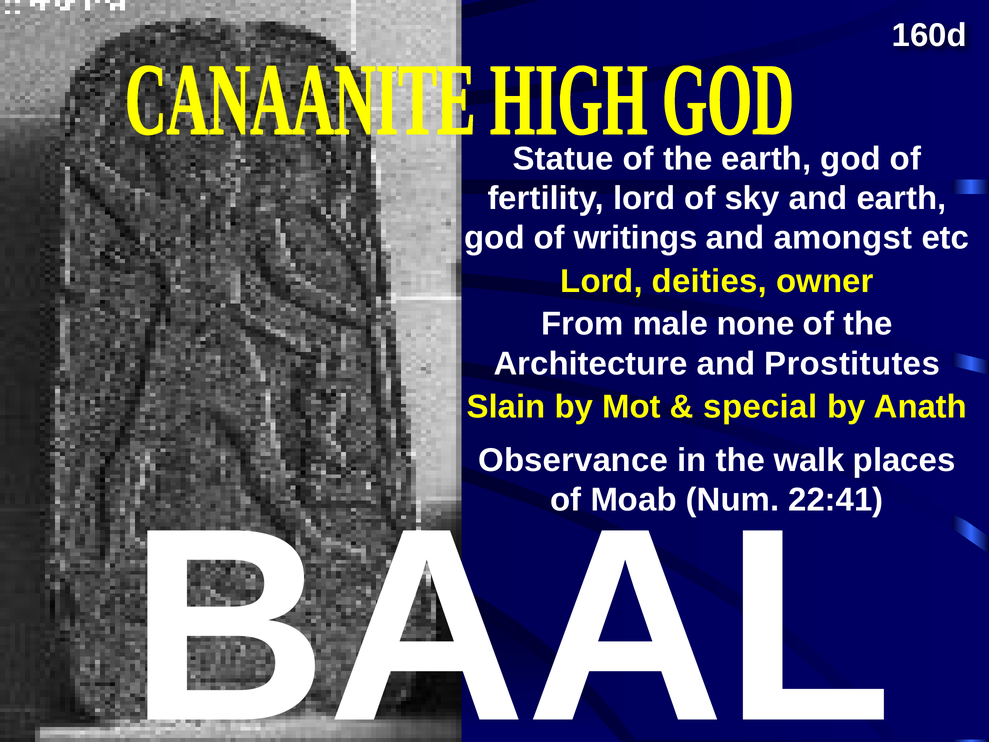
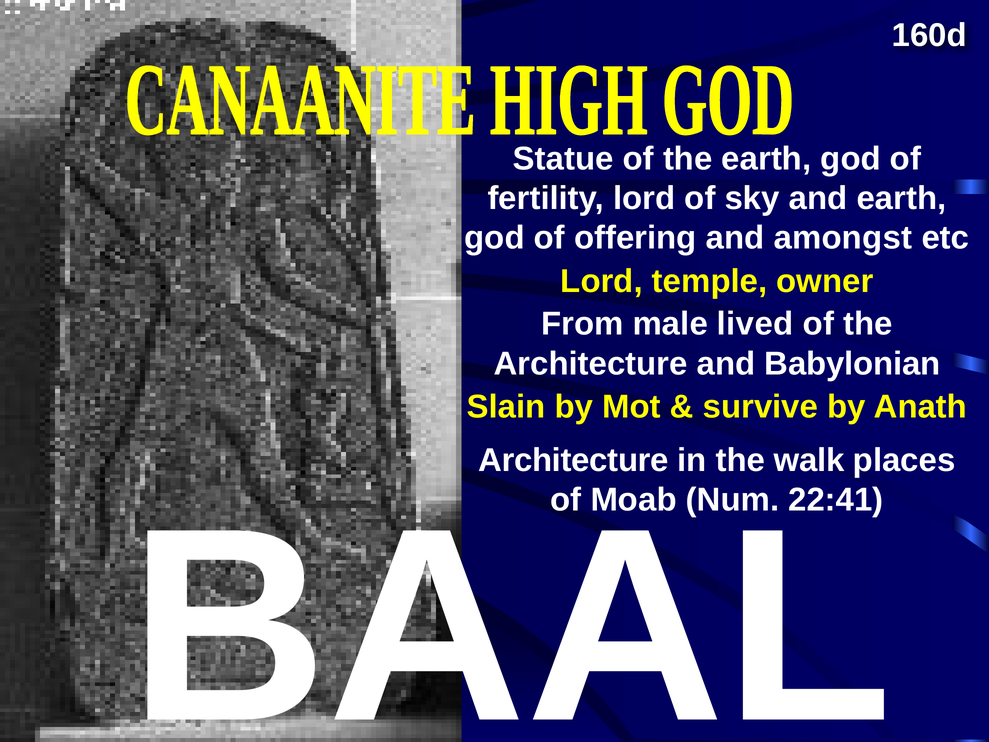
writings: writings -> offering
deities: deities -> temple
none: none -> lived
Prostitutes: Prostitutes -> Babylonian
special: special -> survive
Observance at (573, 460): Observance -> Architecture
